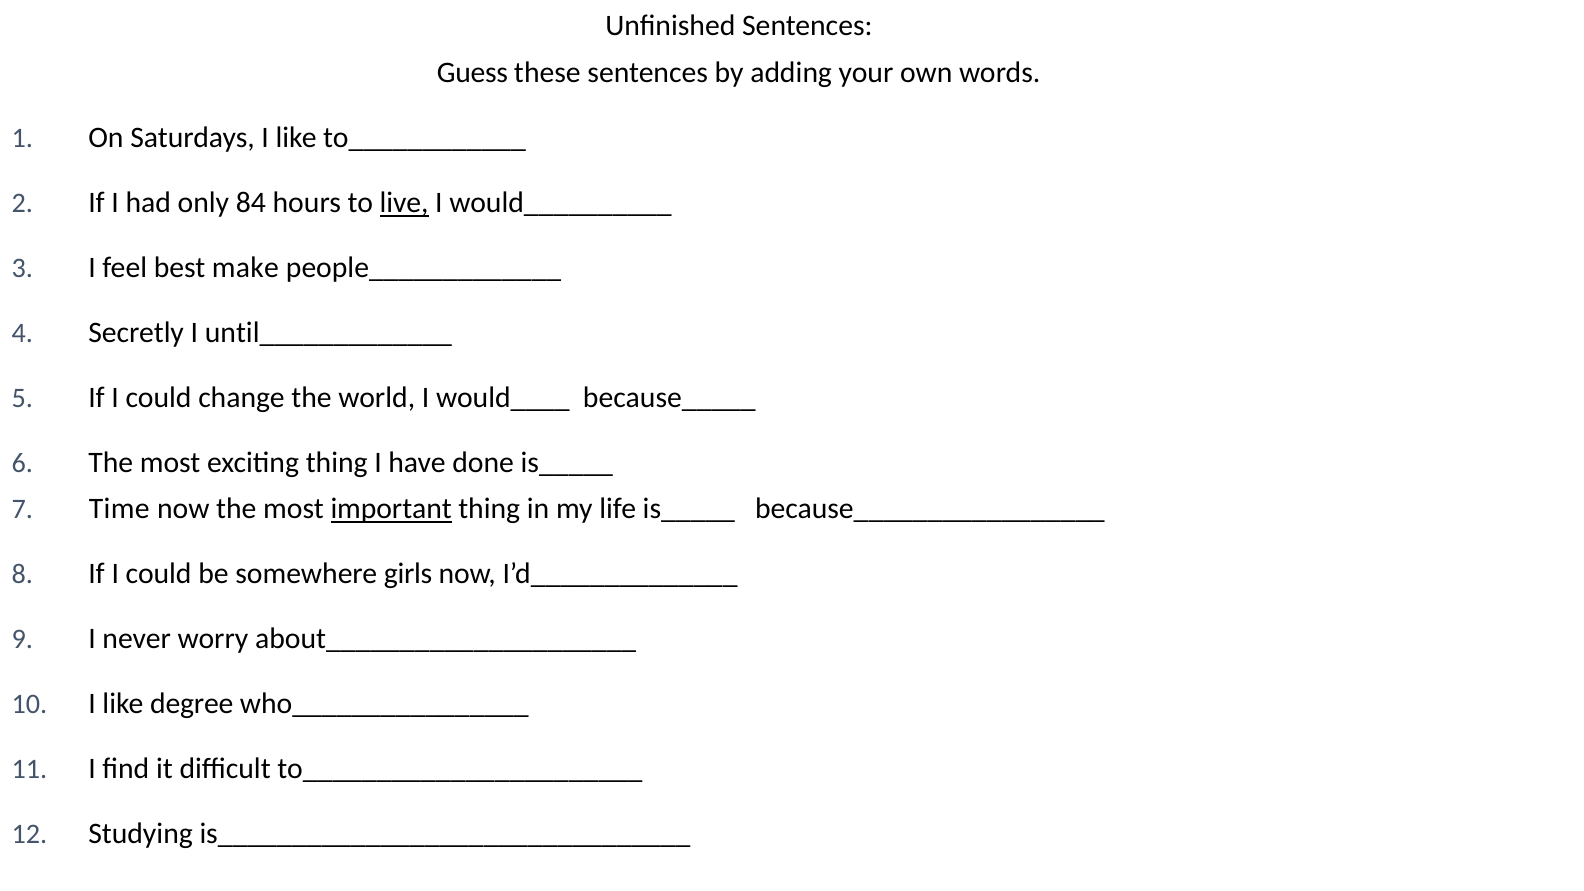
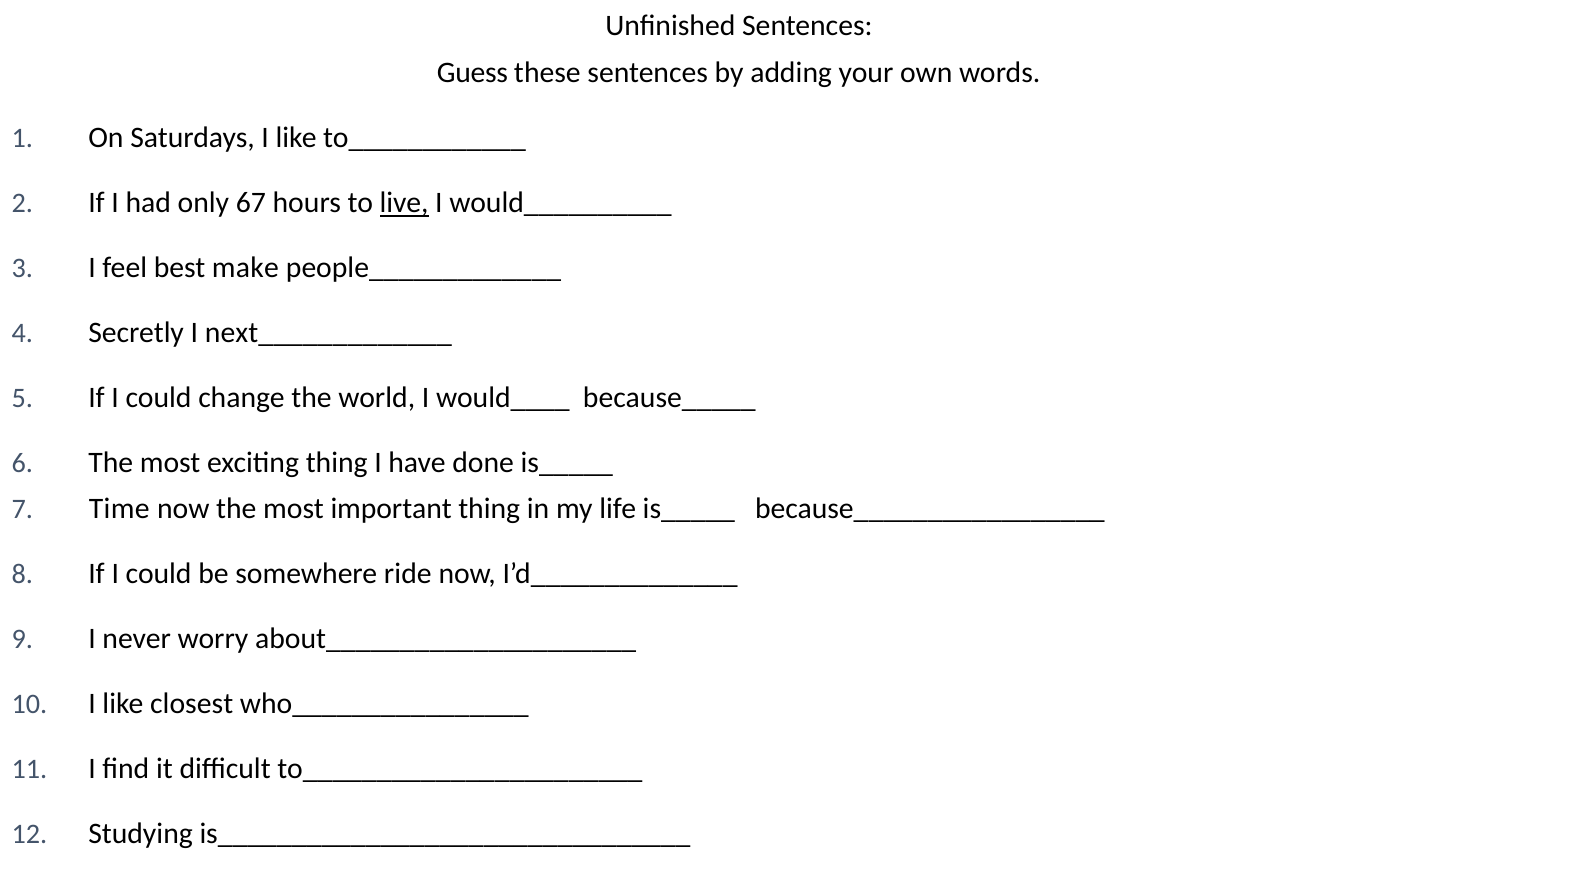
84: 84 -> 67
until_____________: until_____________ -> next_____________
important underline: present -> none
girls: girls -> ride
degree: degree -> closest
